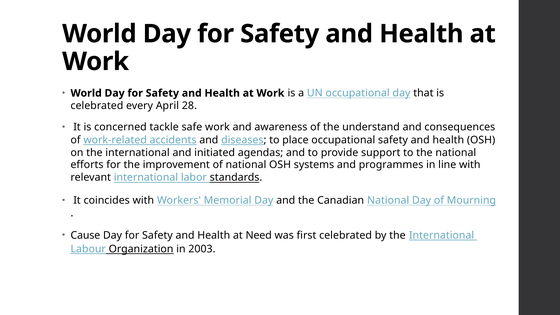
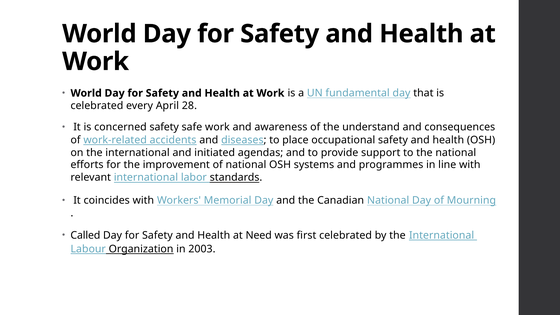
UN occupational: occupational -> fundamental
concerned tackle: tackle -> safety
Cause: Cause -> Called
